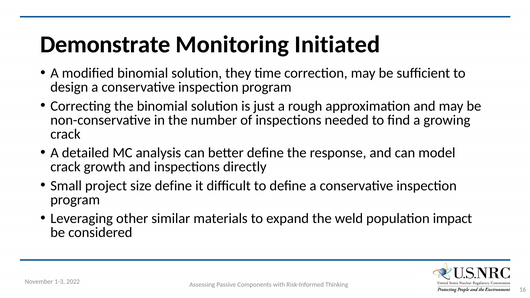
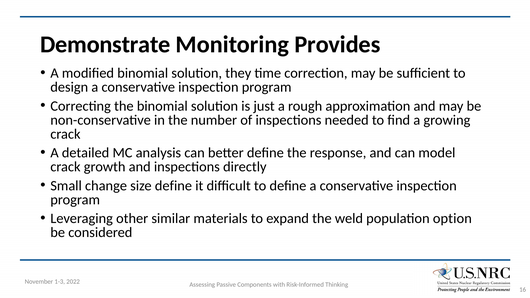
Initiated: Initiated -> Provides
project: project -> change
impact: impact -> option
